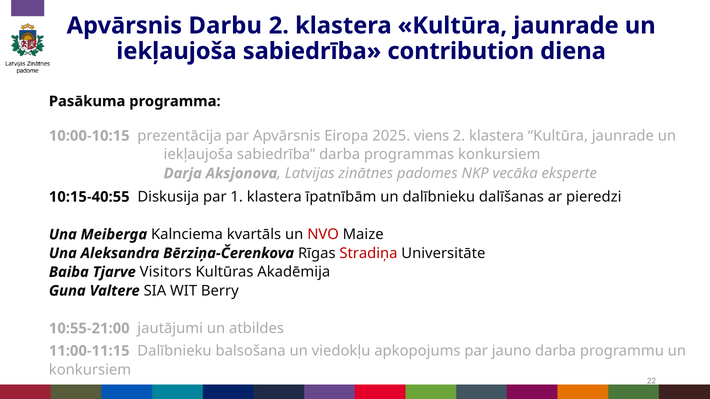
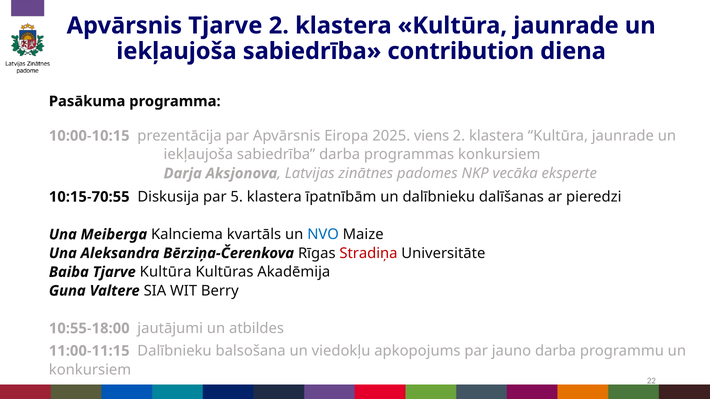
Apvārsnis Darbu: Darbu -> Tjarve
10:15-40:55: 10:15-40:55 -> 10:15-70:55
1: 1 -> 5
NVO colour: red -> blue
Tjarve Visitors: Visitors -> Kultūra
10:55-21:00: 10:55-21:00 -> 10:55-18:00
